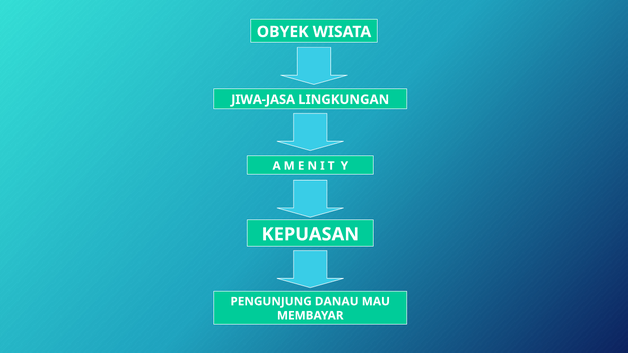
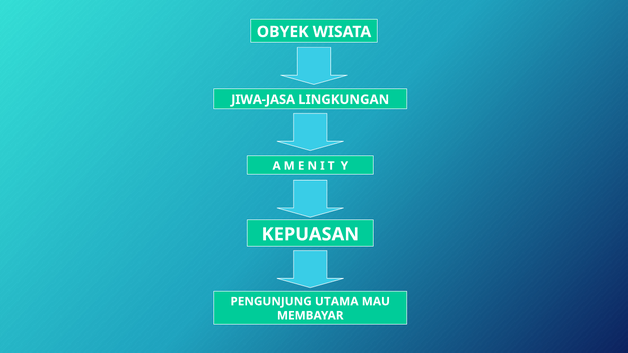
DANAU: DANAU -> UTAMA
